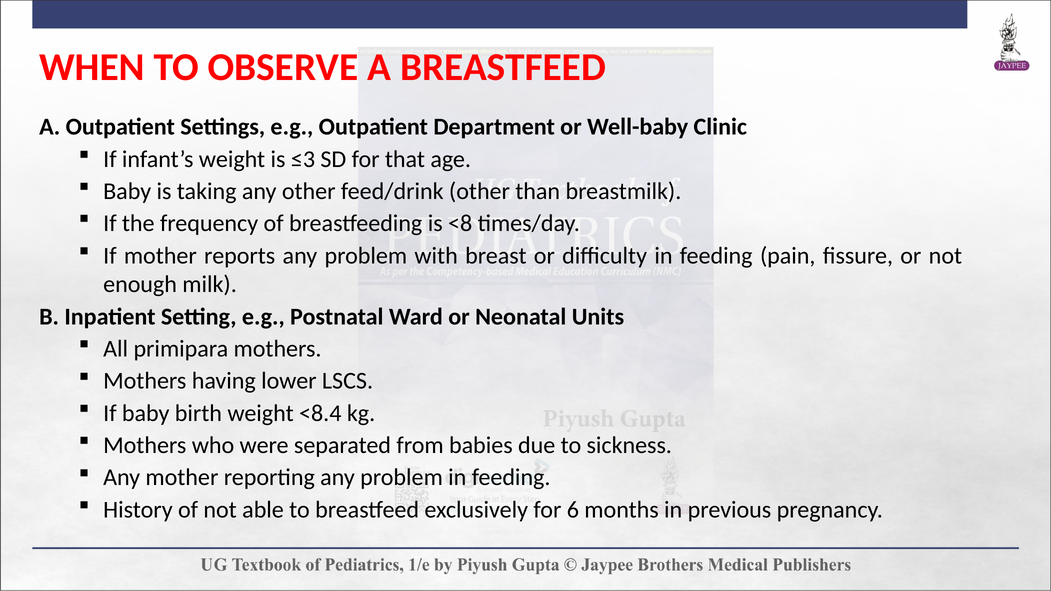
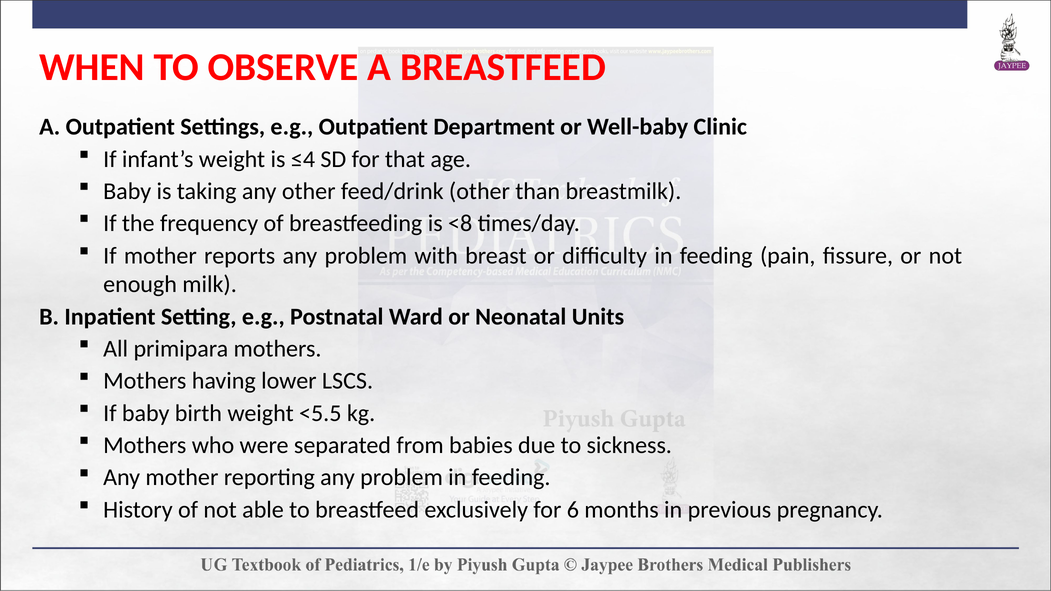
≤3: ≤3 -> ≤4
<8.4: <8.4 -> <5.5
